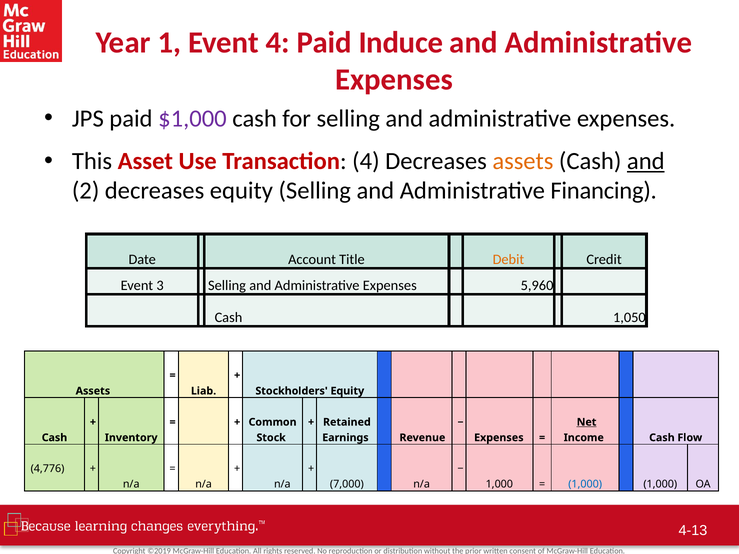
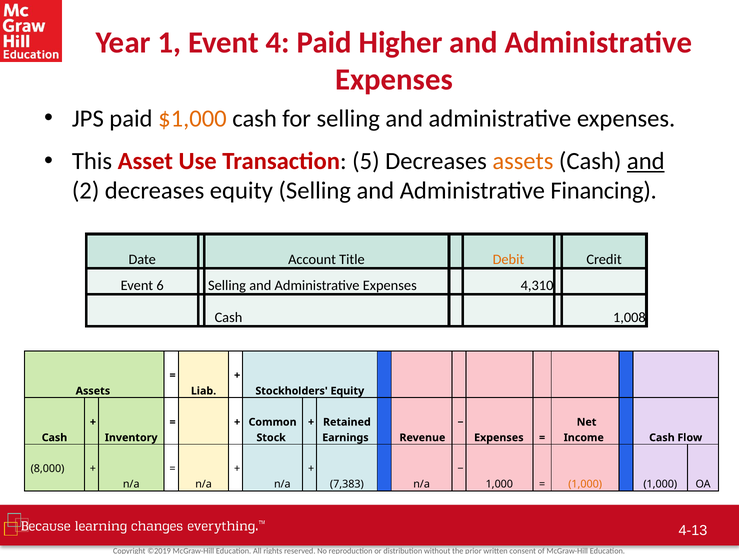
Induce: Induce -> Higher
$1,000 colour: purple -> orange
Transaction 4: 4 -> 5
3: 3 -> 6
5,960: 5,960 -> 4,310
1,050: 1,050 -> 1,008
Net underline: present -> none
4,776: 4,776 -> 8,000
7,000: 7,000 -> 7,383
1,000 at (585, 485) colour: blue -> orange
